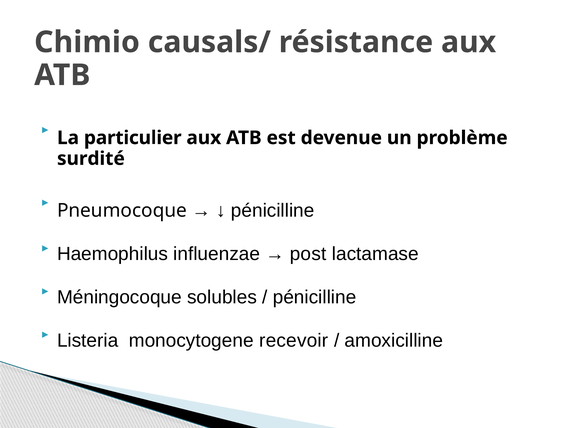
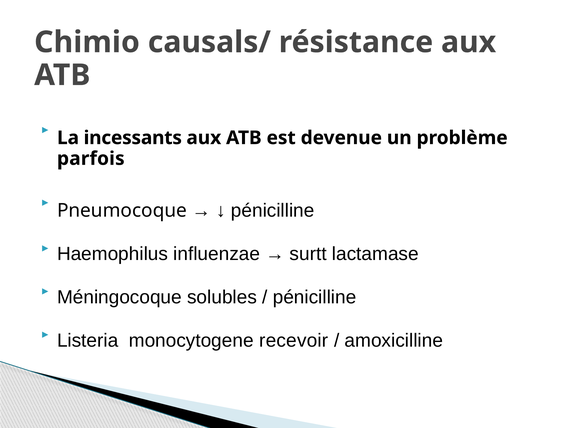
particulier: particulier -> incessants
surdité: surdité -> parfois
post: post -> surtt
